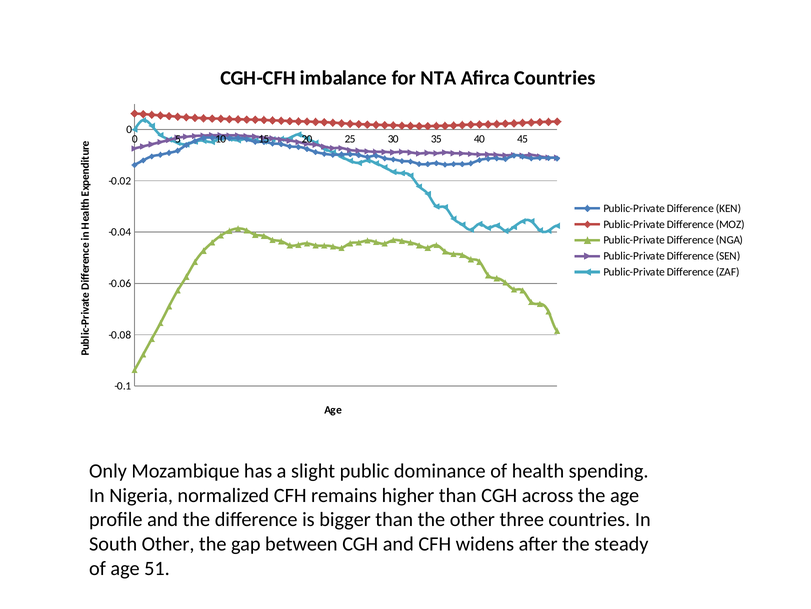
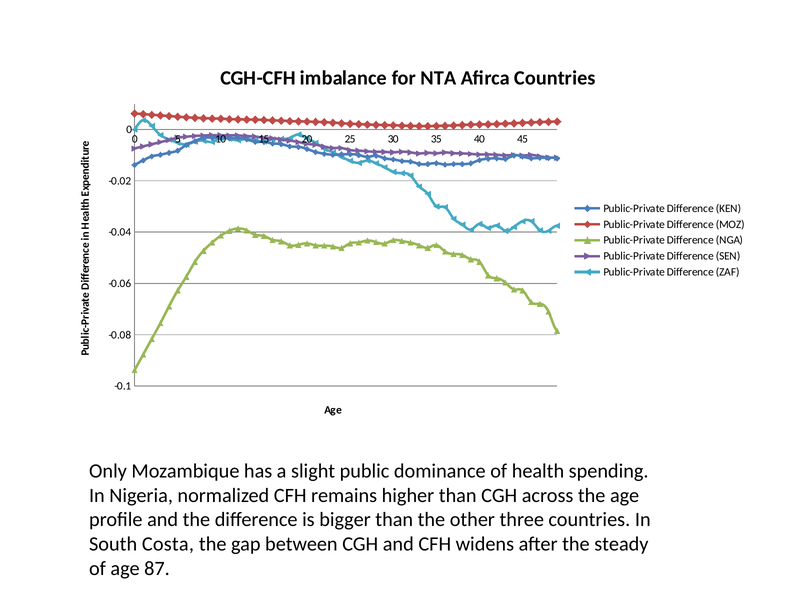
South Other: Other -> Costa
51: 51 -> 87
